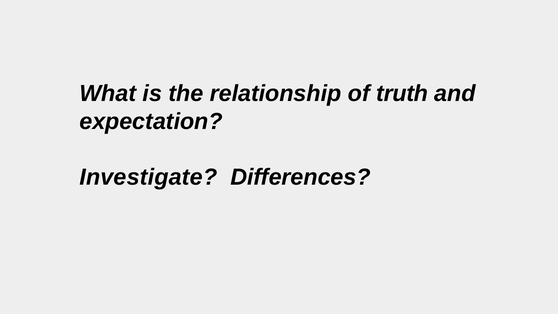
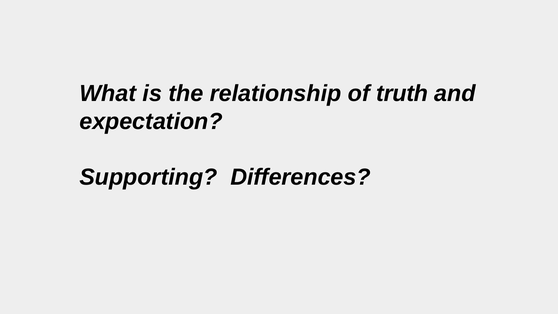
Investigate: Investigate -> Supporting
